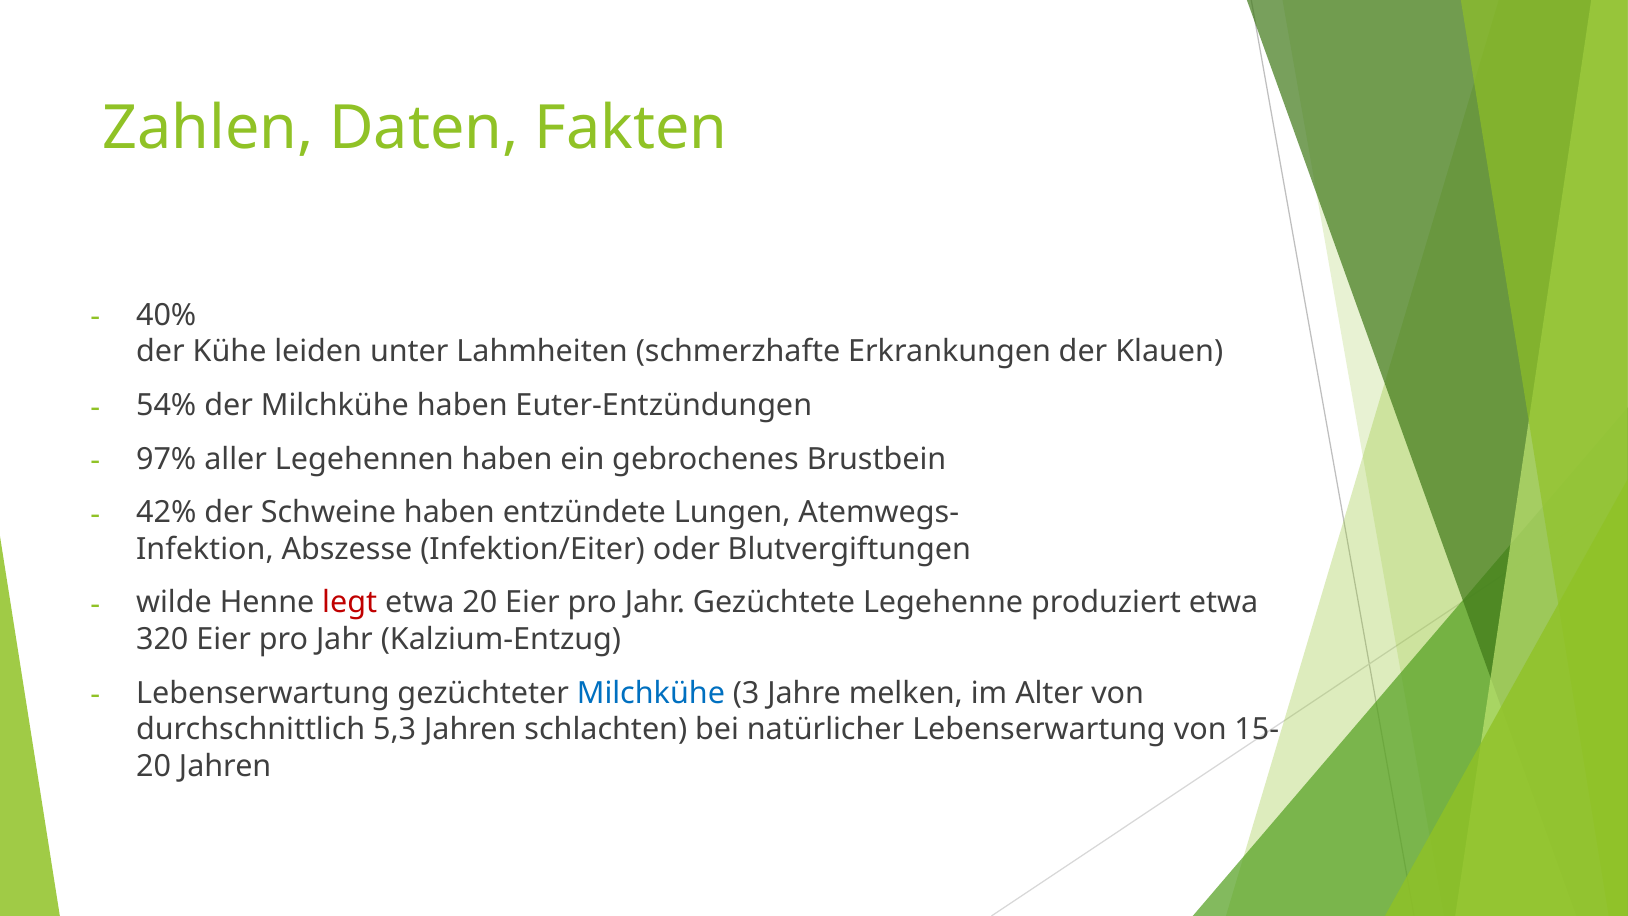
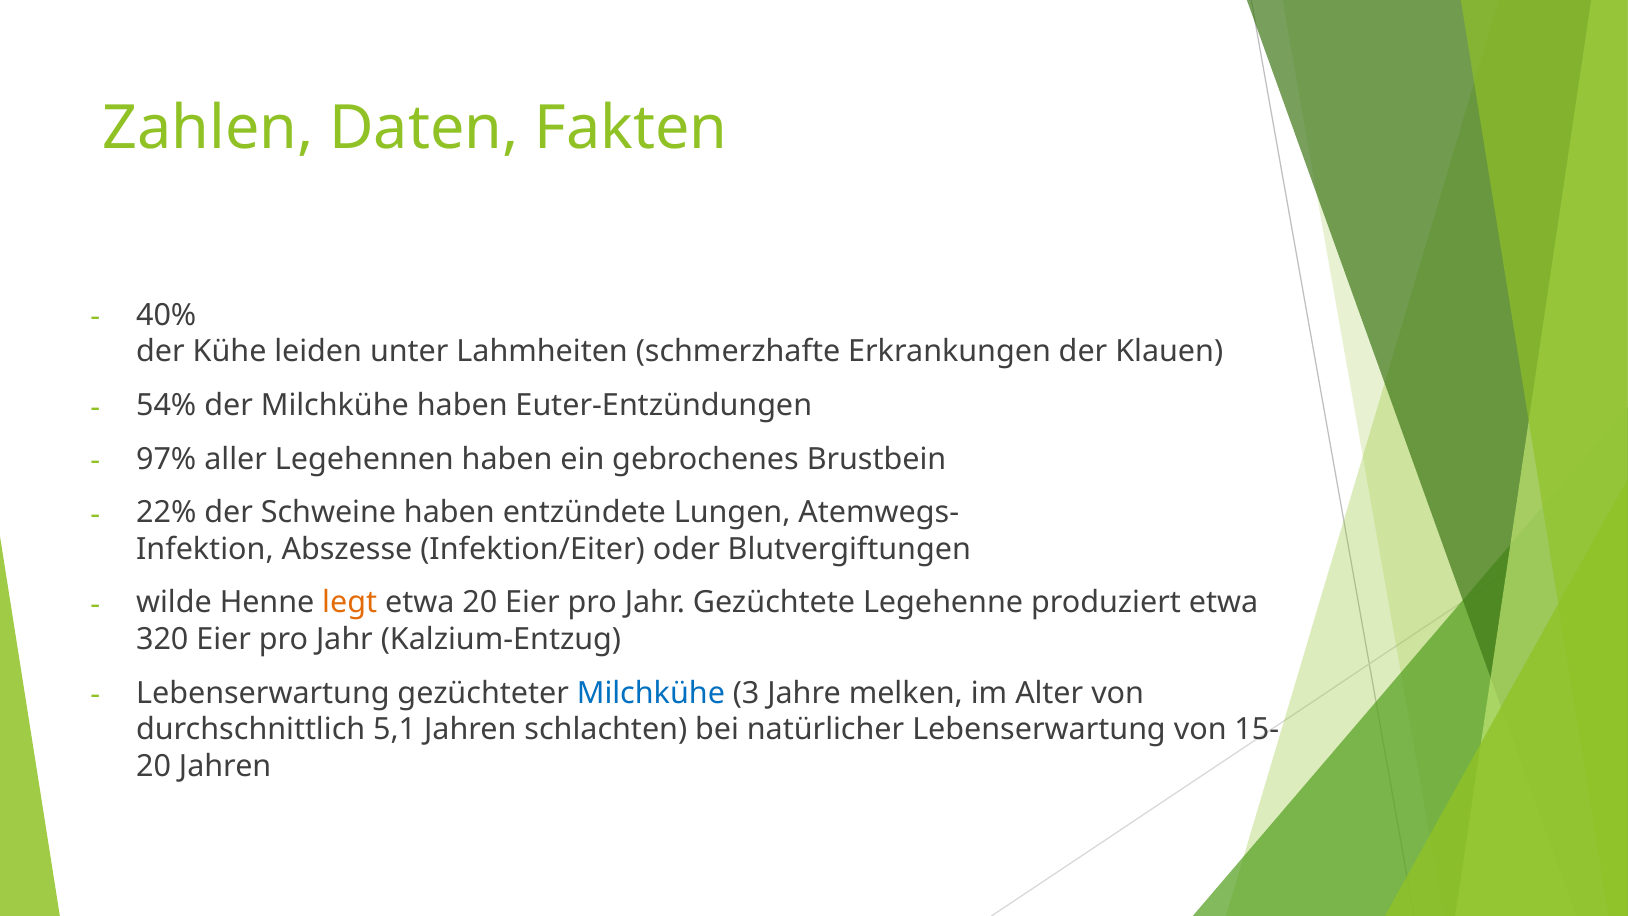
42%: 42% -> 22%
legt colour: red -> orange
5,3: 5,3 -> 5,1
